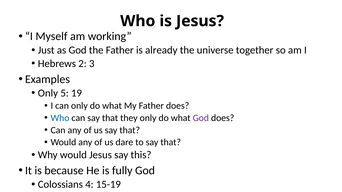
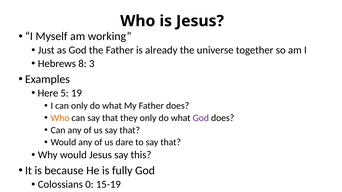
2: 2 -> 8
Only at (48, 93): Only -> Here
Who at (60, 118) colour: blue -> orange
4: 4 -> 0
